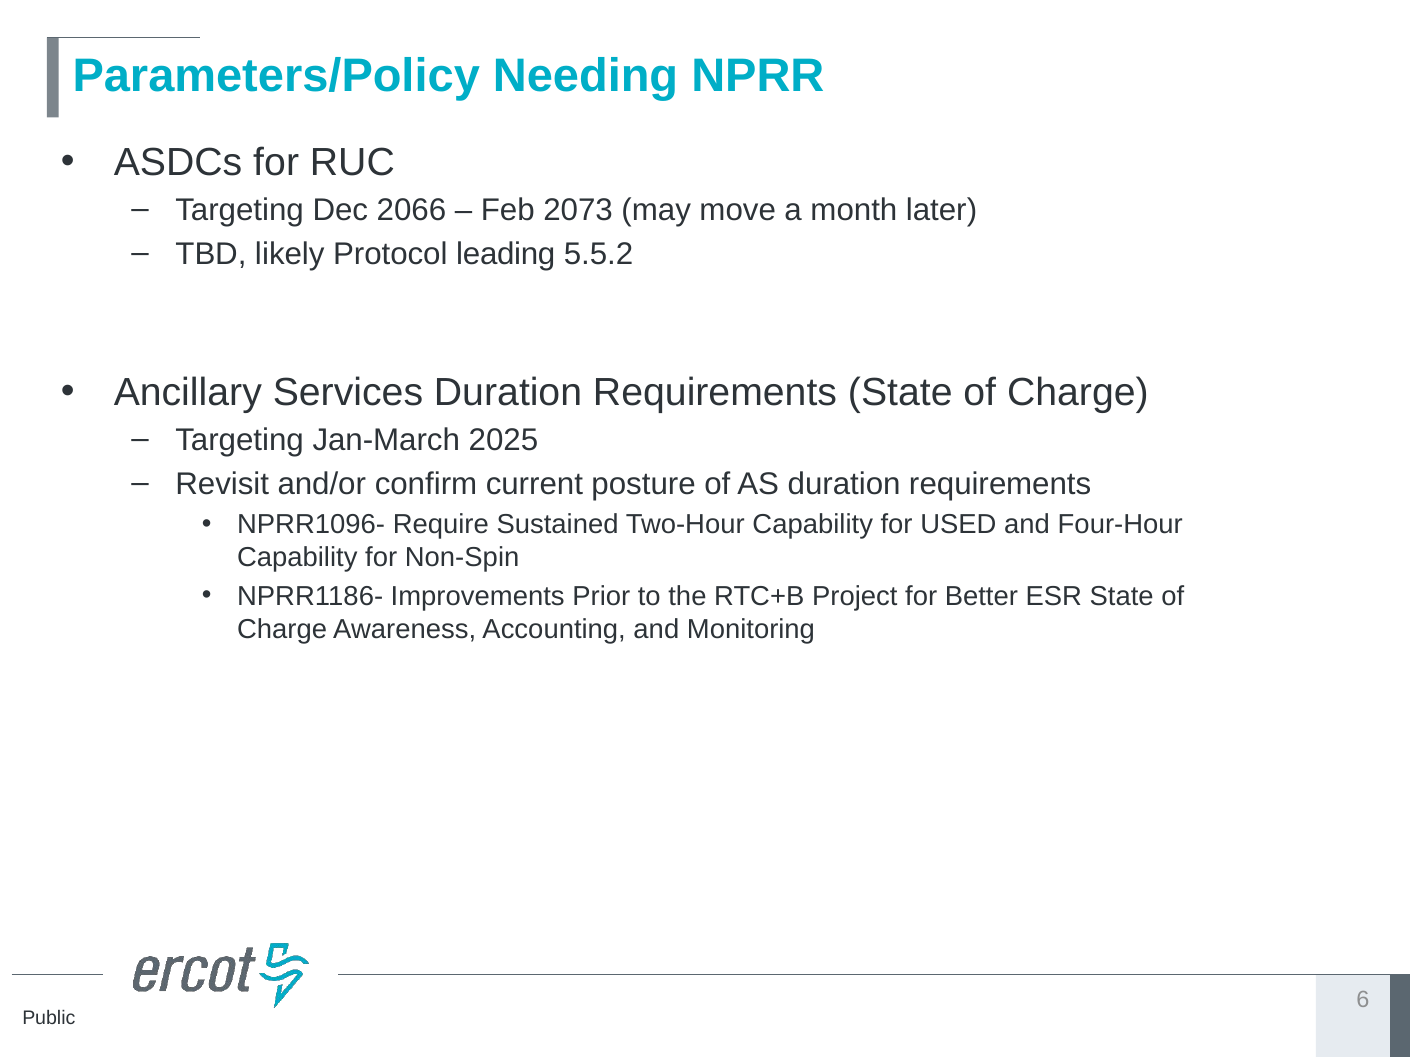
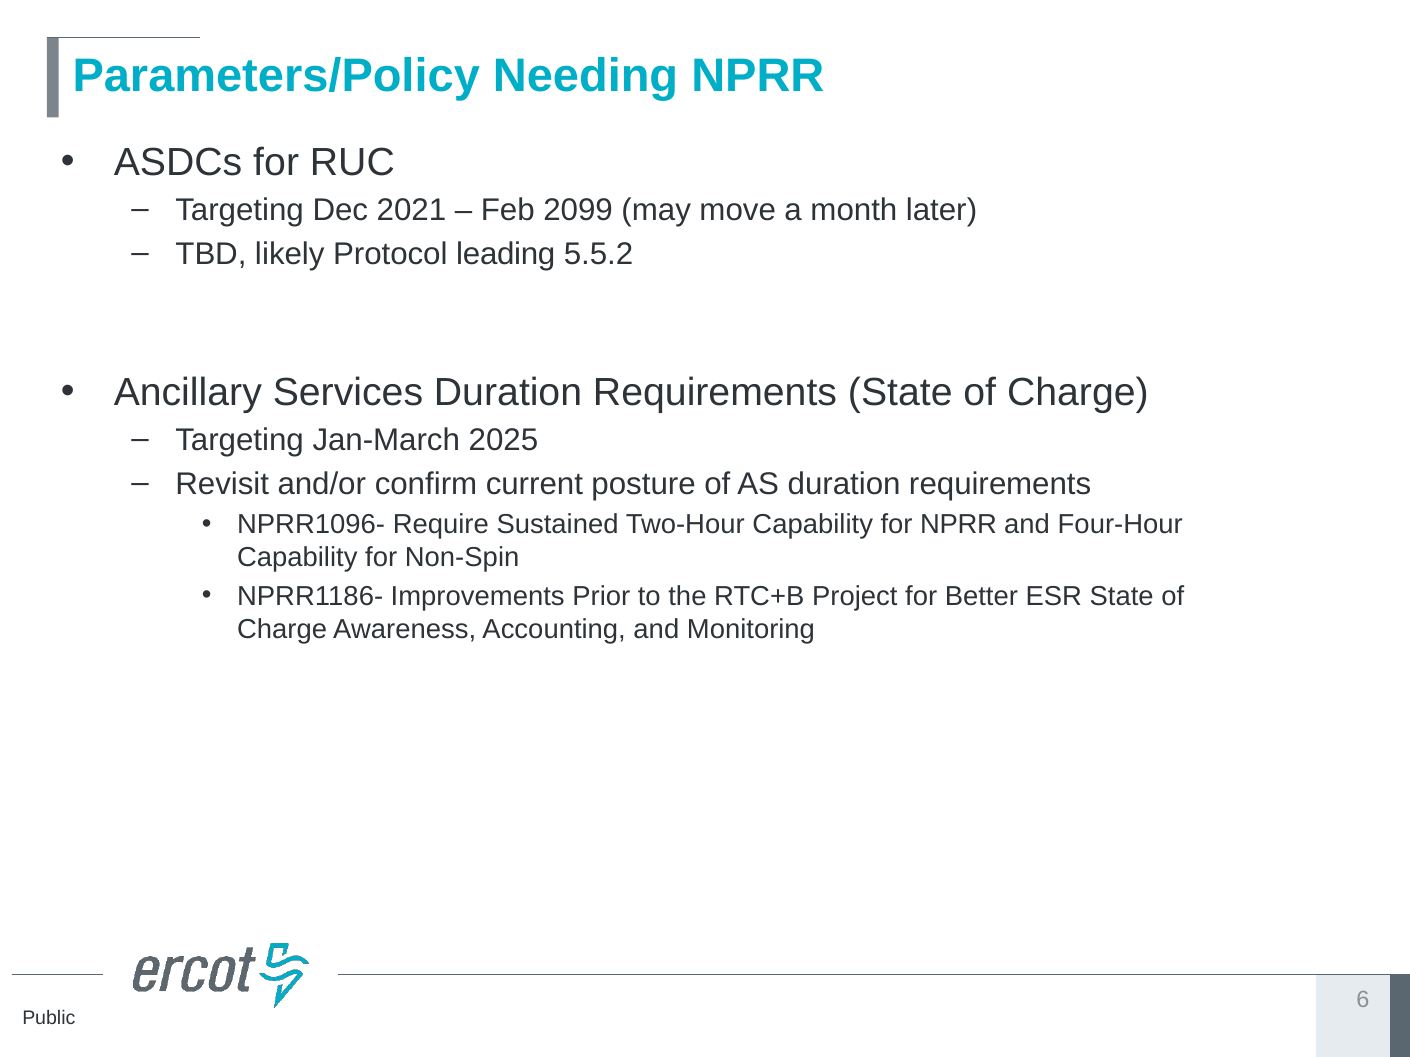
2066: 2066 -> 2021
2073: 2073 -> 2099
for USED: USED -> NPRR
